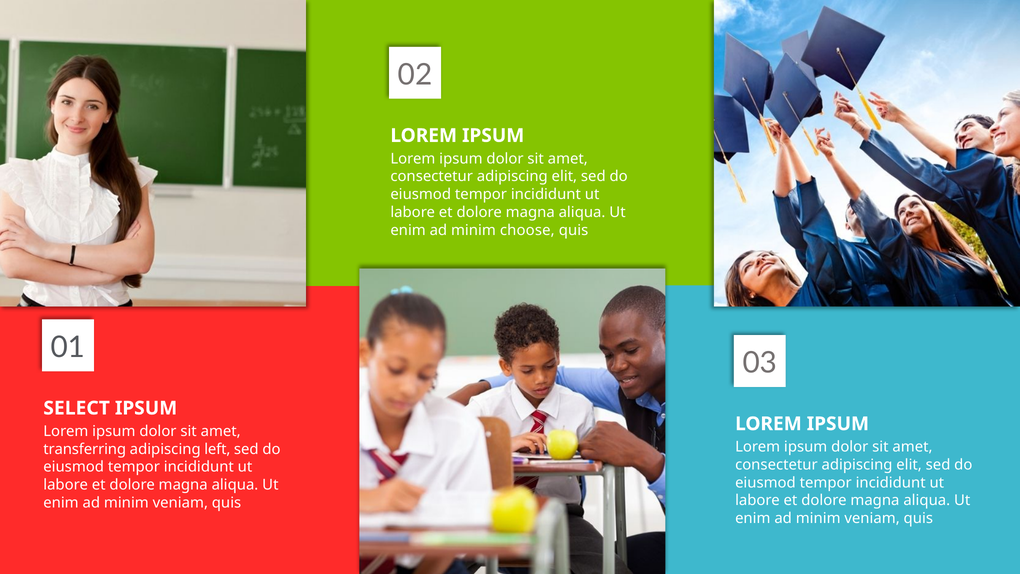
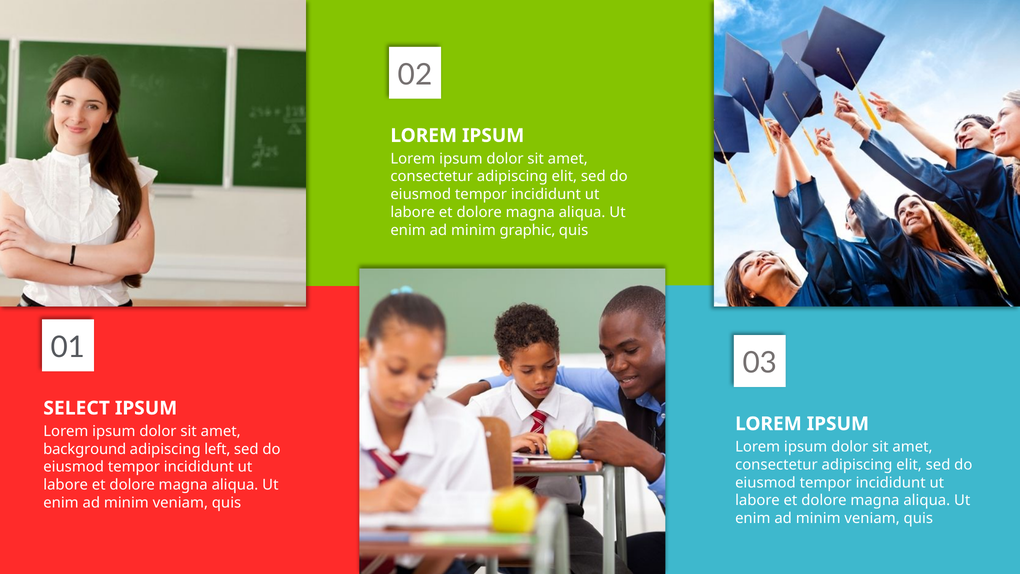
choose: choose -> graphic
transferring: transferring -> background
